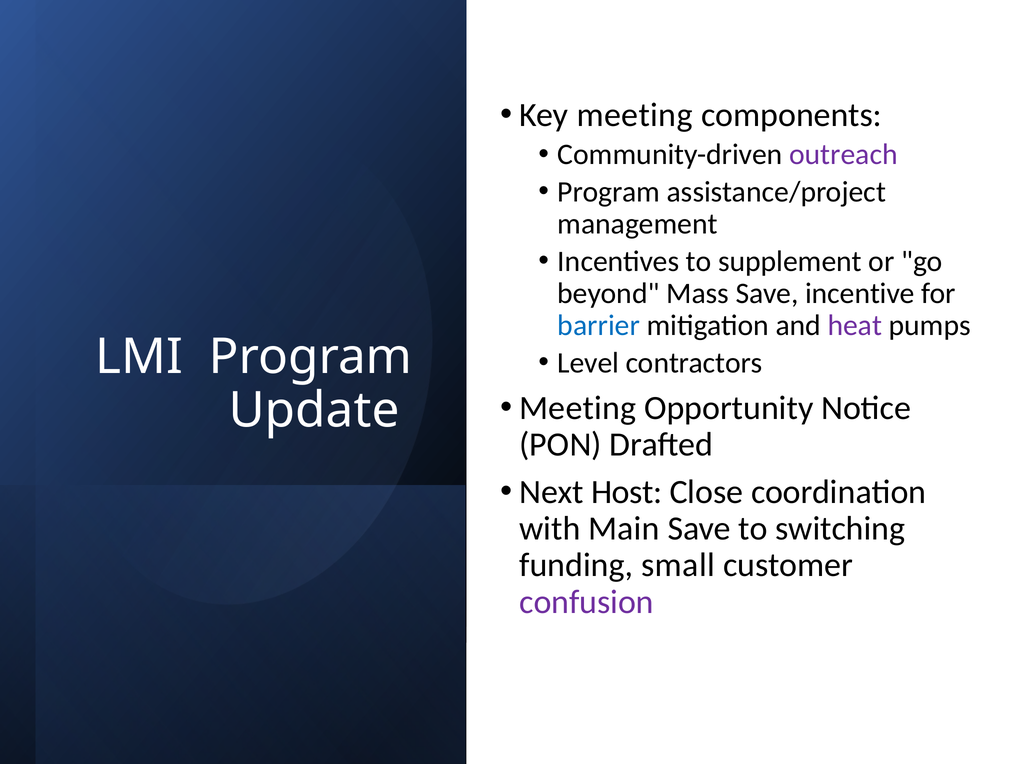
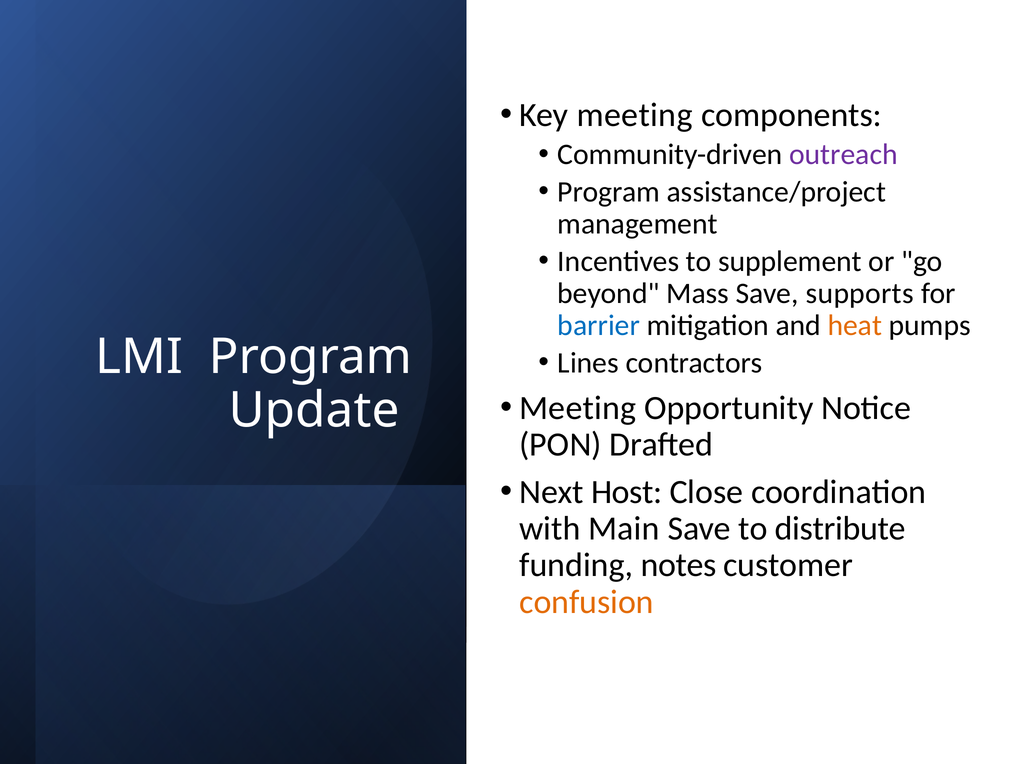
incentive: incentive -> supports
heat colour: purple -> orange
Level: Level -> Lines
switching: switching -> distribute
small: small -> notes
confusion colour: purple -> orange
